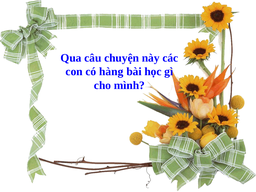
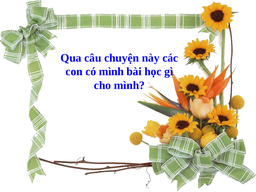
có hàng: hàng -> mình
